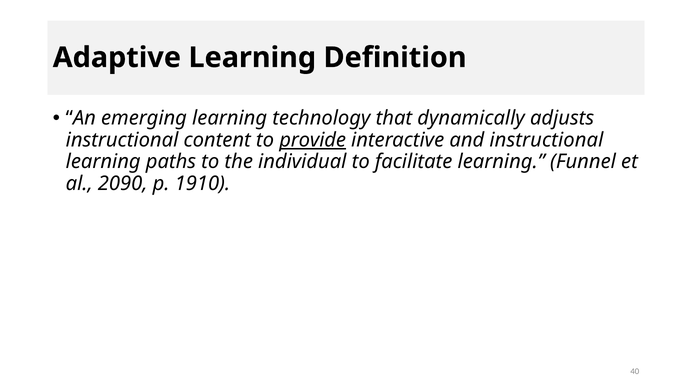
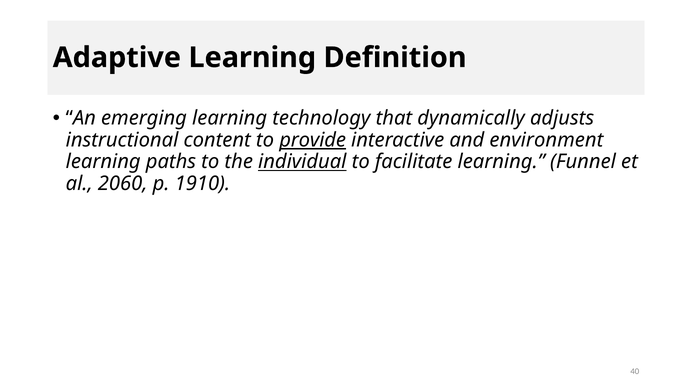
and instructional: instructional -> environment
individual underline: none -> present
2090: 2090 -> 2060
